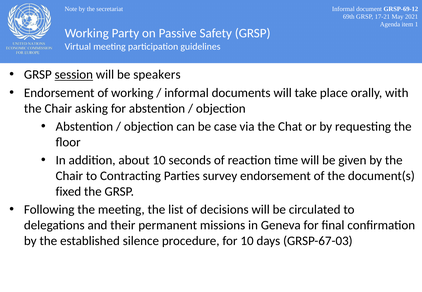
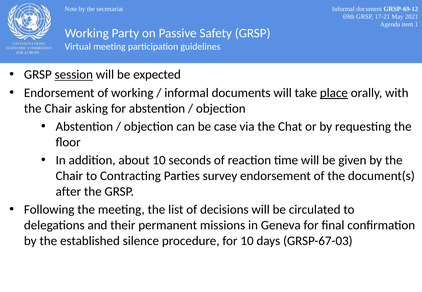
speakers: speakers -> expected
place underline: none -> present
fixed: fixed -> after
